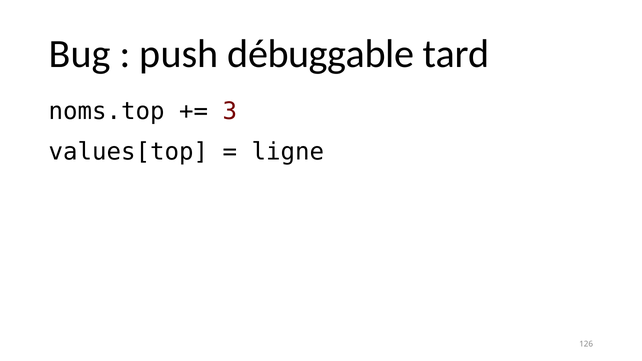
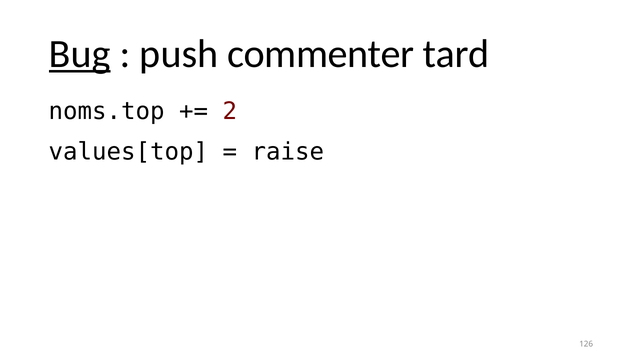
Bug underline: none -> present
débuggable: débuggable -> commenter
3: 3 -> 2
ligne: ligne -> raise
